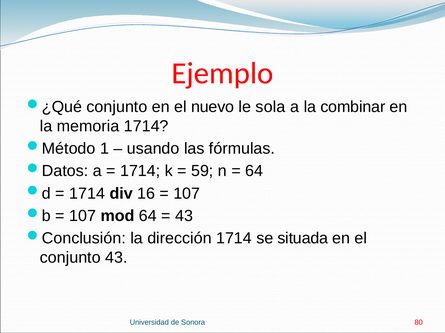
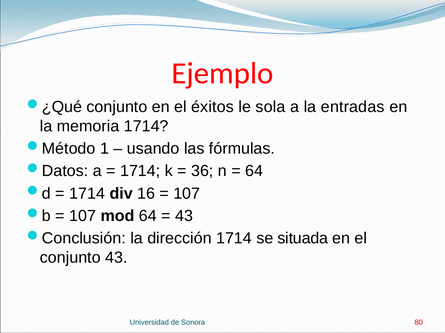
nuevo: nuevo -> éxitos
combinar: combinar -> entradas
59: 59 -> 36
